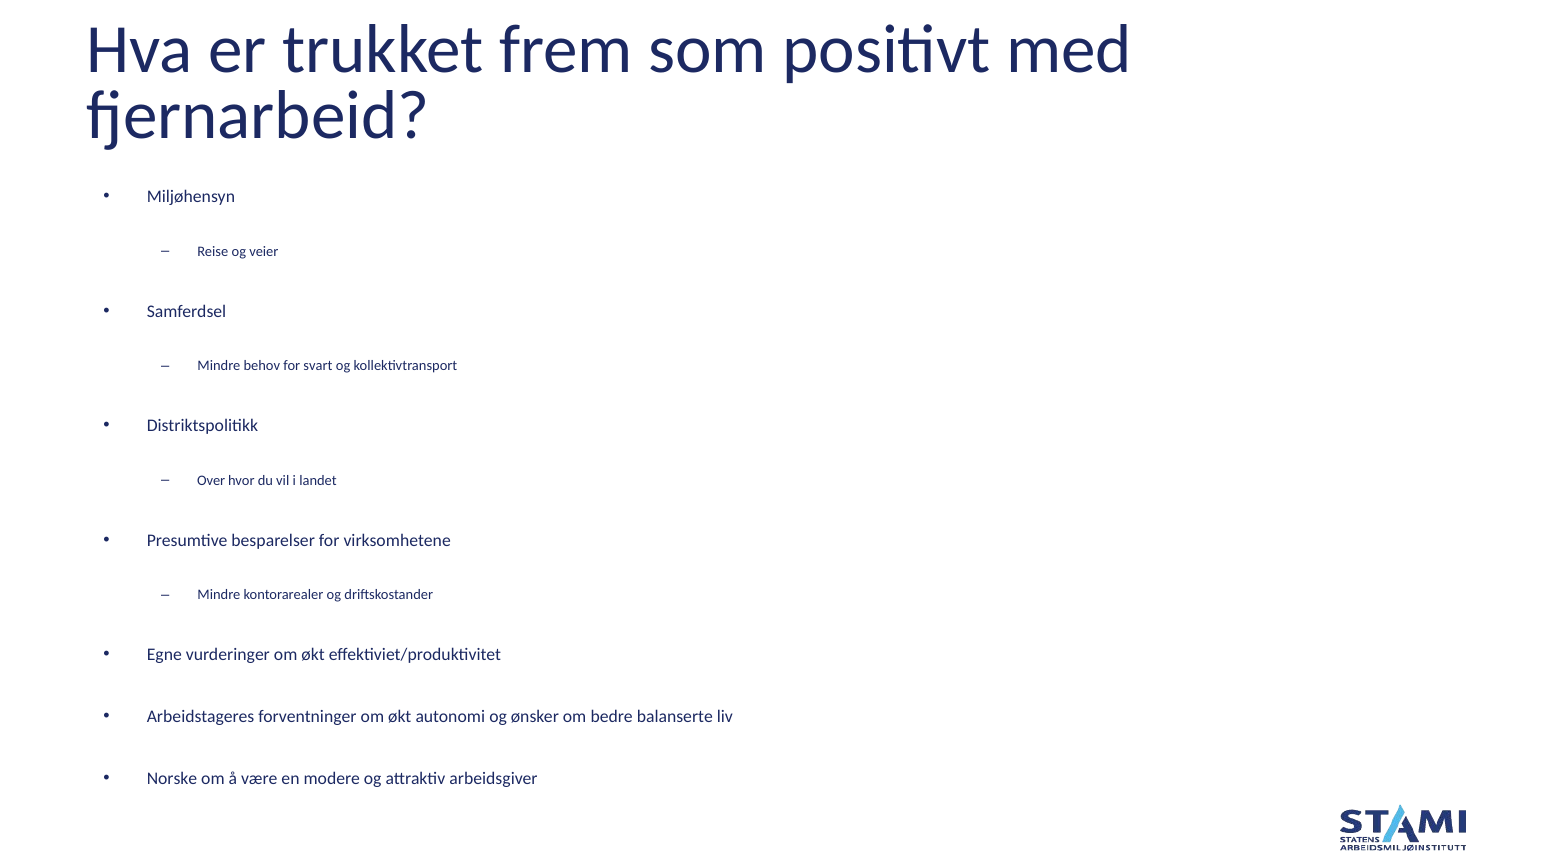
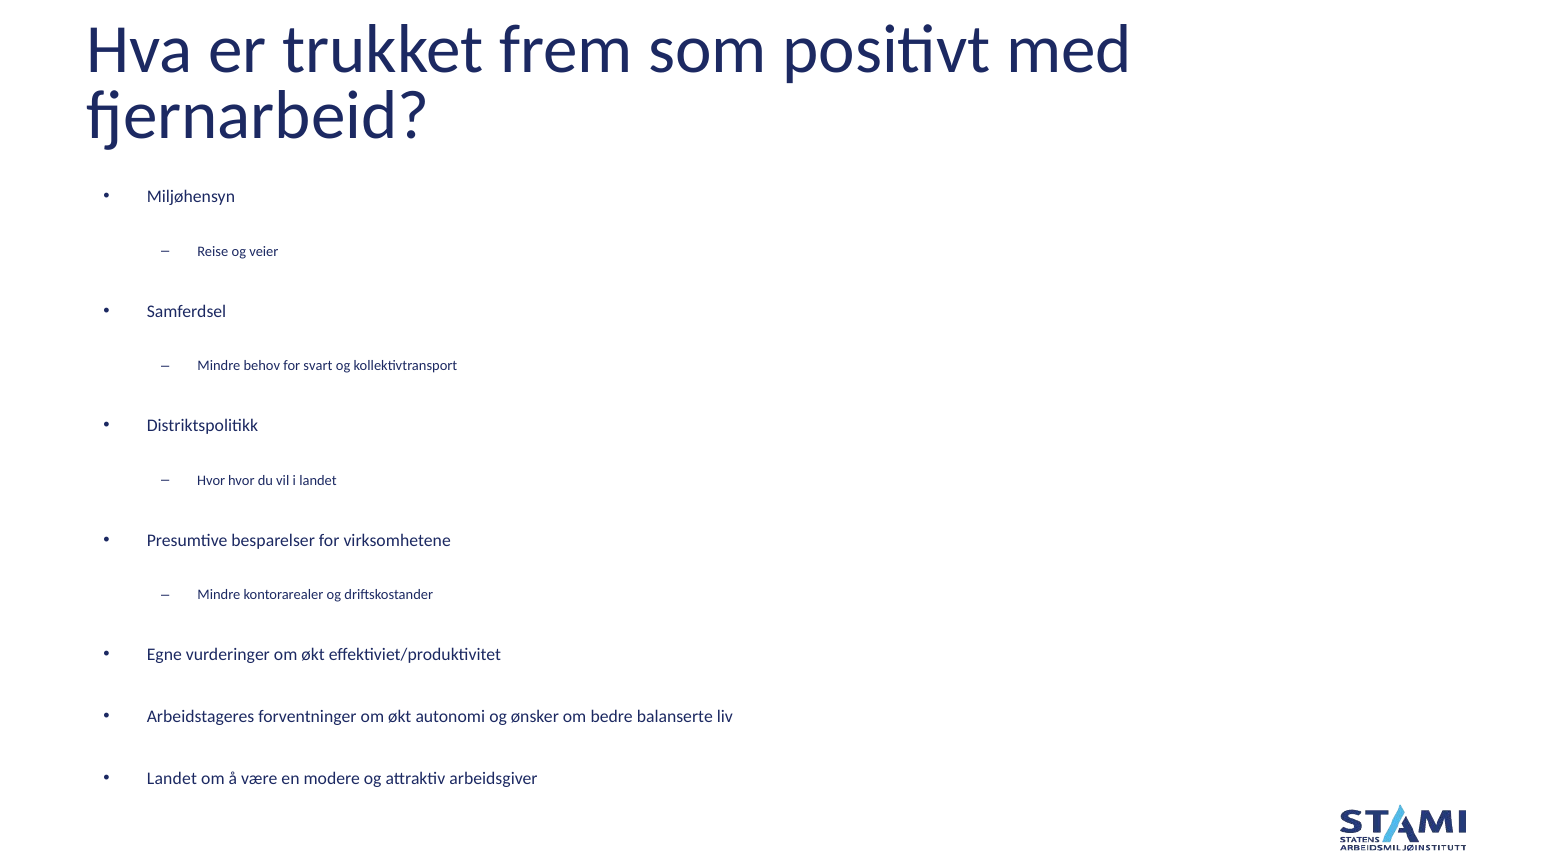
Over at (211, 480): Over -> Hvor
Norske at (172, 778): Norske -> Landet
